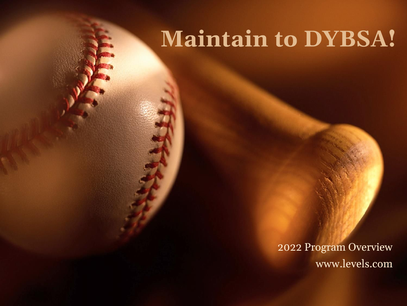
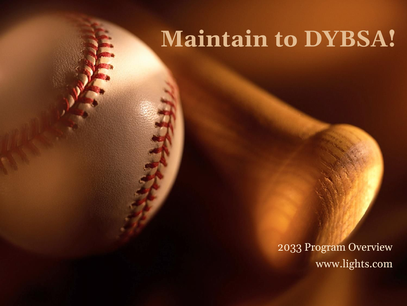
2022: 2022 -> 2033
www.levels.com: www.levels.com -> www.lights.com
